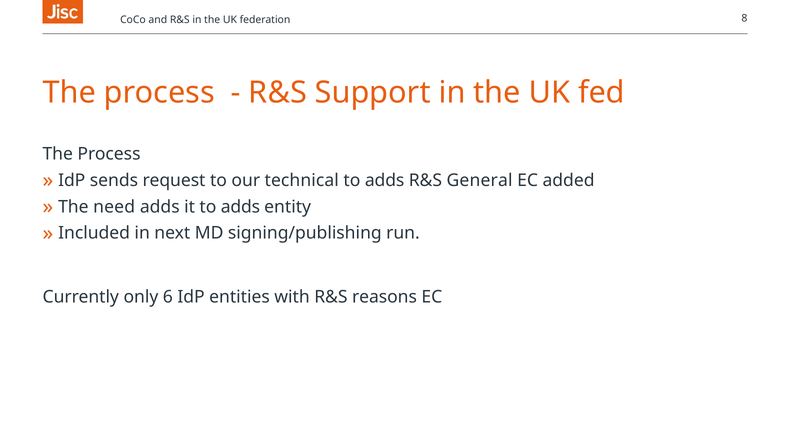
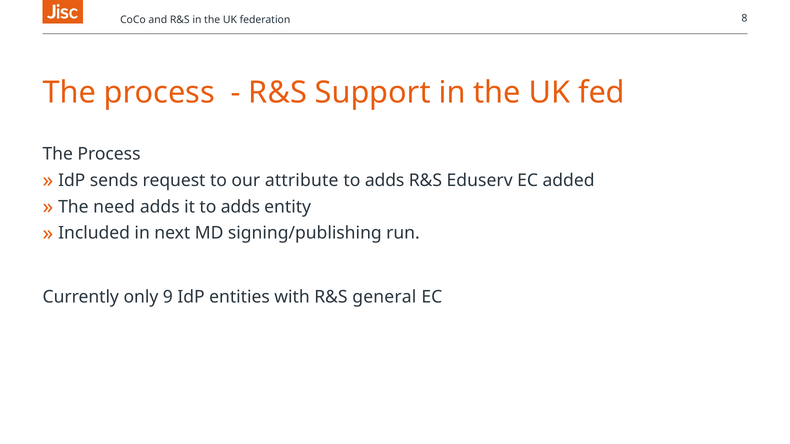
technical: technical -> attribute
General: General -> Eduserv
6: 6 -> 9
reasons: reasons -> general
